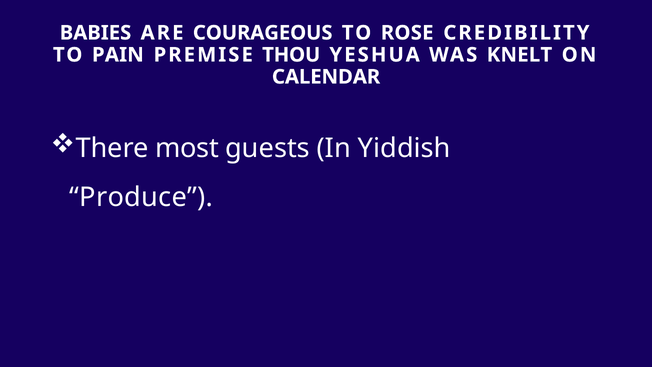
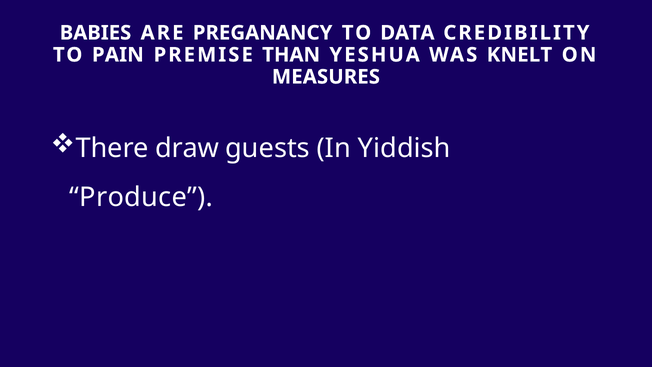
COURAGEOUS: COURAGEOUS -> PREGANANCY
ROSE: ROSE -> DATA
THOU: THOU -> THAN
CALENDAR: CALENDAR -> MEASURES
most: most -> draw
